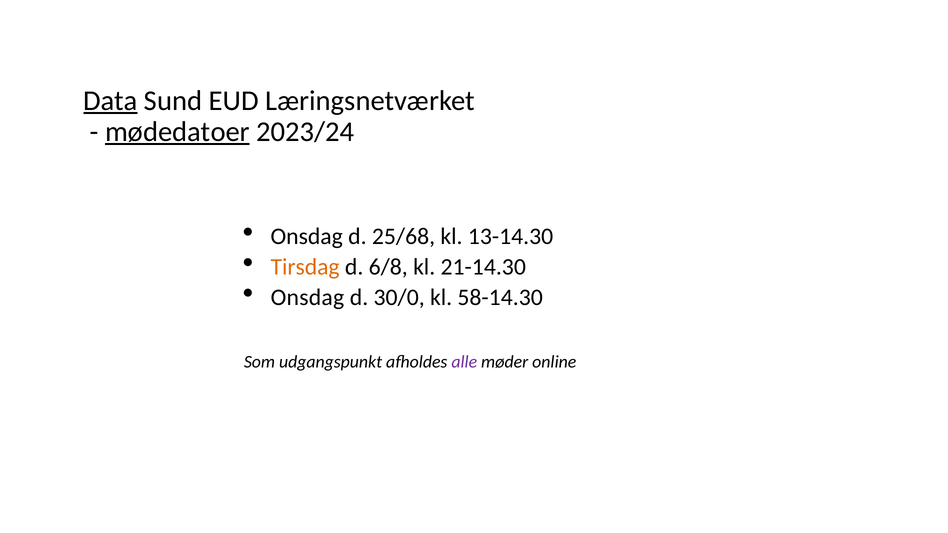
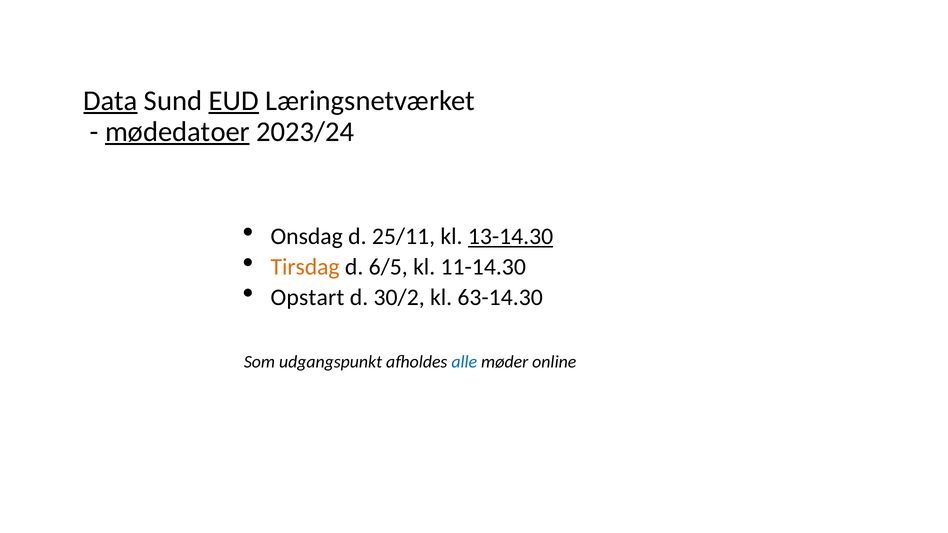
EUD underline: none -> present
25/68: 25/68 -> 25/11
13-14.30 underline: none -> present
6/8: 6/8 -> 6/5
21-14.30: 21-14.30 -> 11-14.30
Onsdag at (307, 297): Onsdag -> Opstart
30/0: 30/0 -> 30/2
58-14.30: 58-14.30 -> 63-14.30
alle colour: purple -> blue
